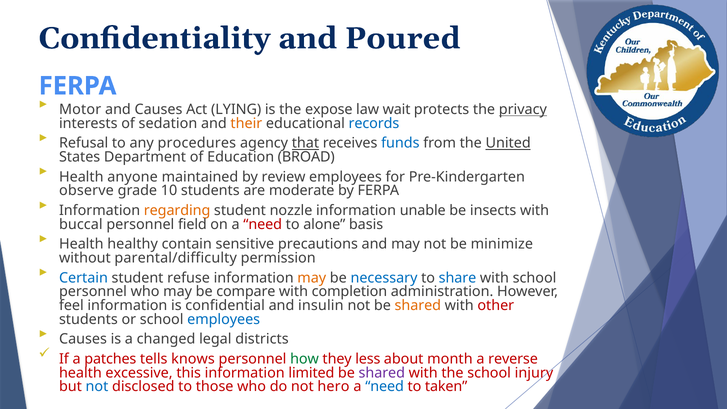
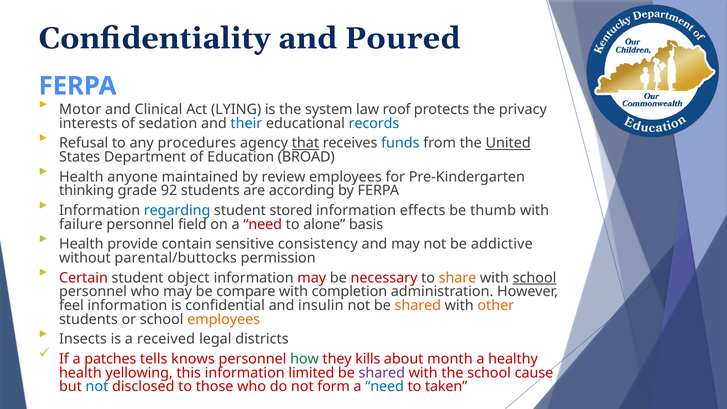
and Causes: Causes -> Clinical
expose: expose -> system
wait: wait -> roof
privacy underline: present -> none
their colour: orange -> blue
observe: observe -> thinking
10: 10 -> 92
moderate: moderate -> according
regarding colour: orange -> blue
nozzle: nozzle -> stored
unable: unable -> effects
insects: insects -> thumb
buccal: buccal -> failure
healthy: healthy -> provide
precautions: precautions -> consistency
minimize: minimize -> addictive
parental/difficulty: parental/difficulty -> parental/buttocks
Certain colour: blue -> red
refuse: refuse -> object
may at (312, 278) colour: orange -> red
necessary colour: blue -> red
share colour: blue -> orange
school at (535, 278) underline: none -> present
other colour: red -> orange
employees at (224, 319) colour: blue -> orange
Causes at (83, 339): Causes -> Insects
changed: changed -> received
less: less -> kills
reverse: reverse -> healthy
excessive: excessive -> yellowing
injury: injury -> cause
hero: hero -> form
